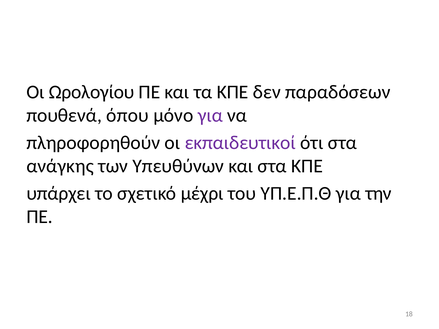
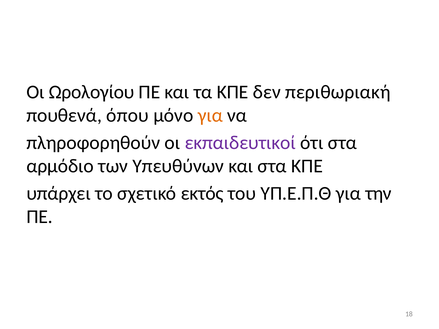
παραδόσεων: παραδόσεων -> περιθωριακή
για at (210, 116) colour: purple -> orange
ανάγκης: ανάγκης -> αρμόδιο
μέχρι: μέχρι -> εκτός
